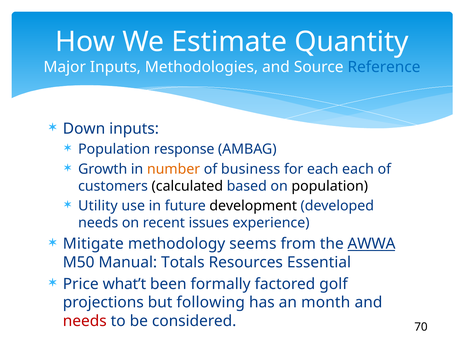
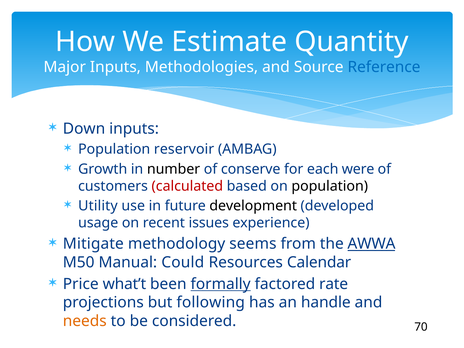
response: response -> reservoir
number colour: orange -> black
business: business -> conserve
each each: each -> were
calculated colour: black -> red
needs at (98, 223): needs -> usage
Totals: Totals -> Could
Essential: Essential -> Calendar
formally underline: none -> present
golf: golf -> rate
month: month -> handle
needs at (85, 321) colour: red -> orange
